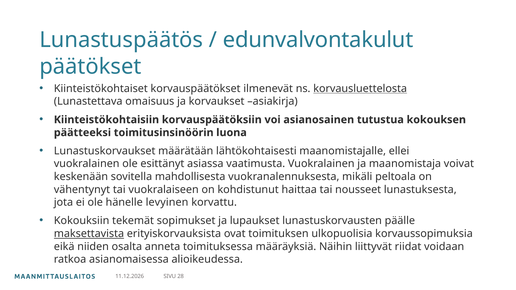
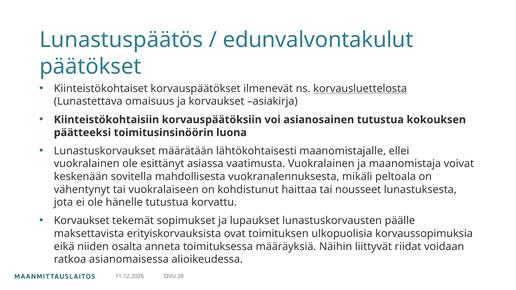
hänelle levyinen: levyinen -> tutustua
Kokouksiin at (82, 221): Kokouksiin -> Korvaukset
maksettavista underline: present -> none
